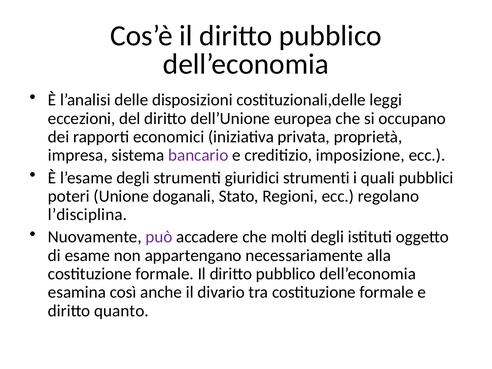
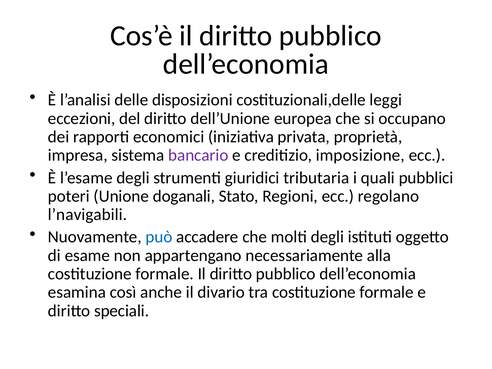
giuridici strumenti: strumenti -> tributaria
l’disciplina: l’disciplina -> l’navigabili
può colour: purple -> blue
quanto: quanto -> speciali
